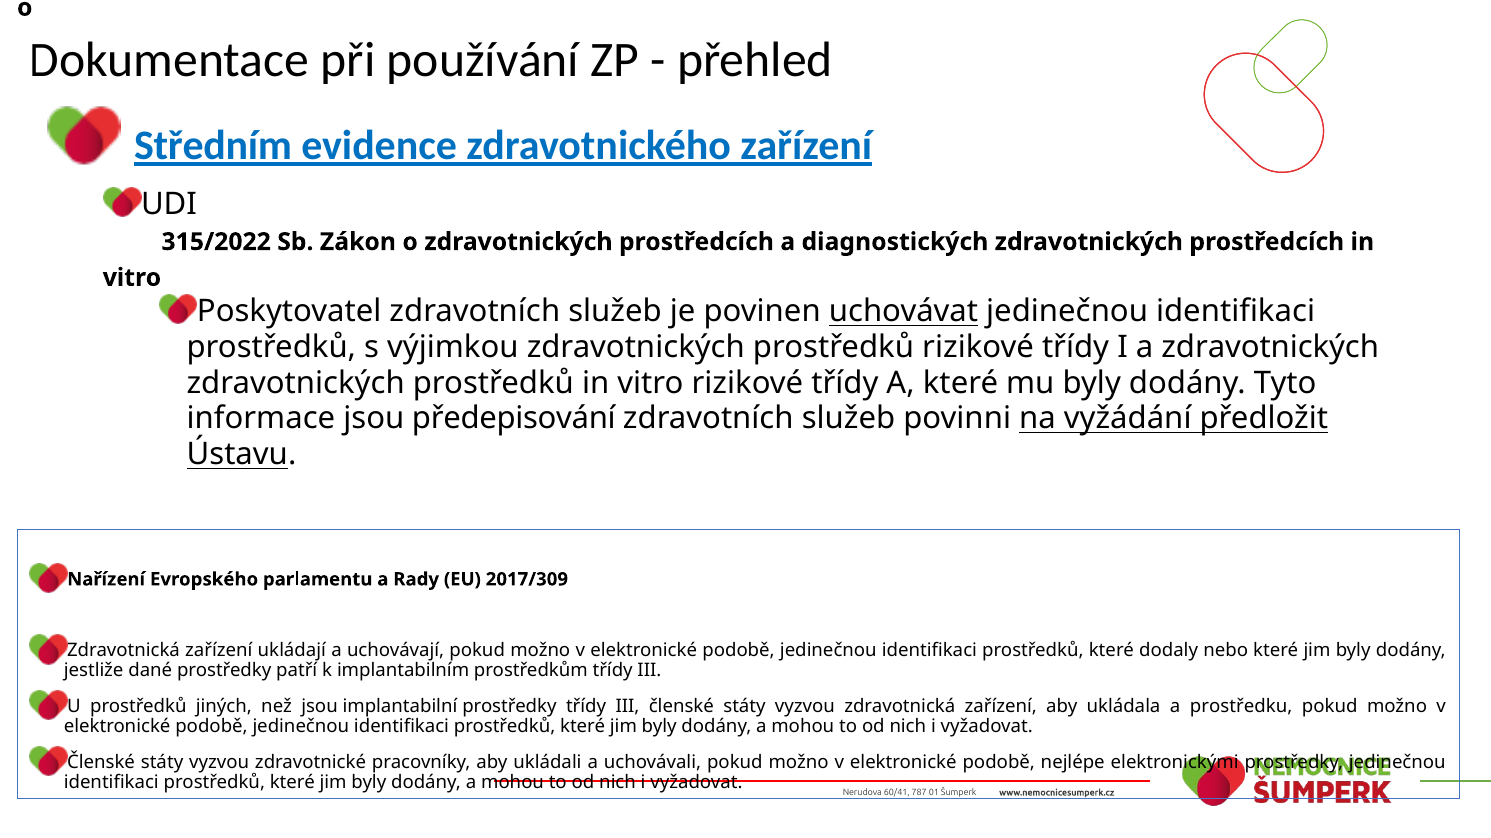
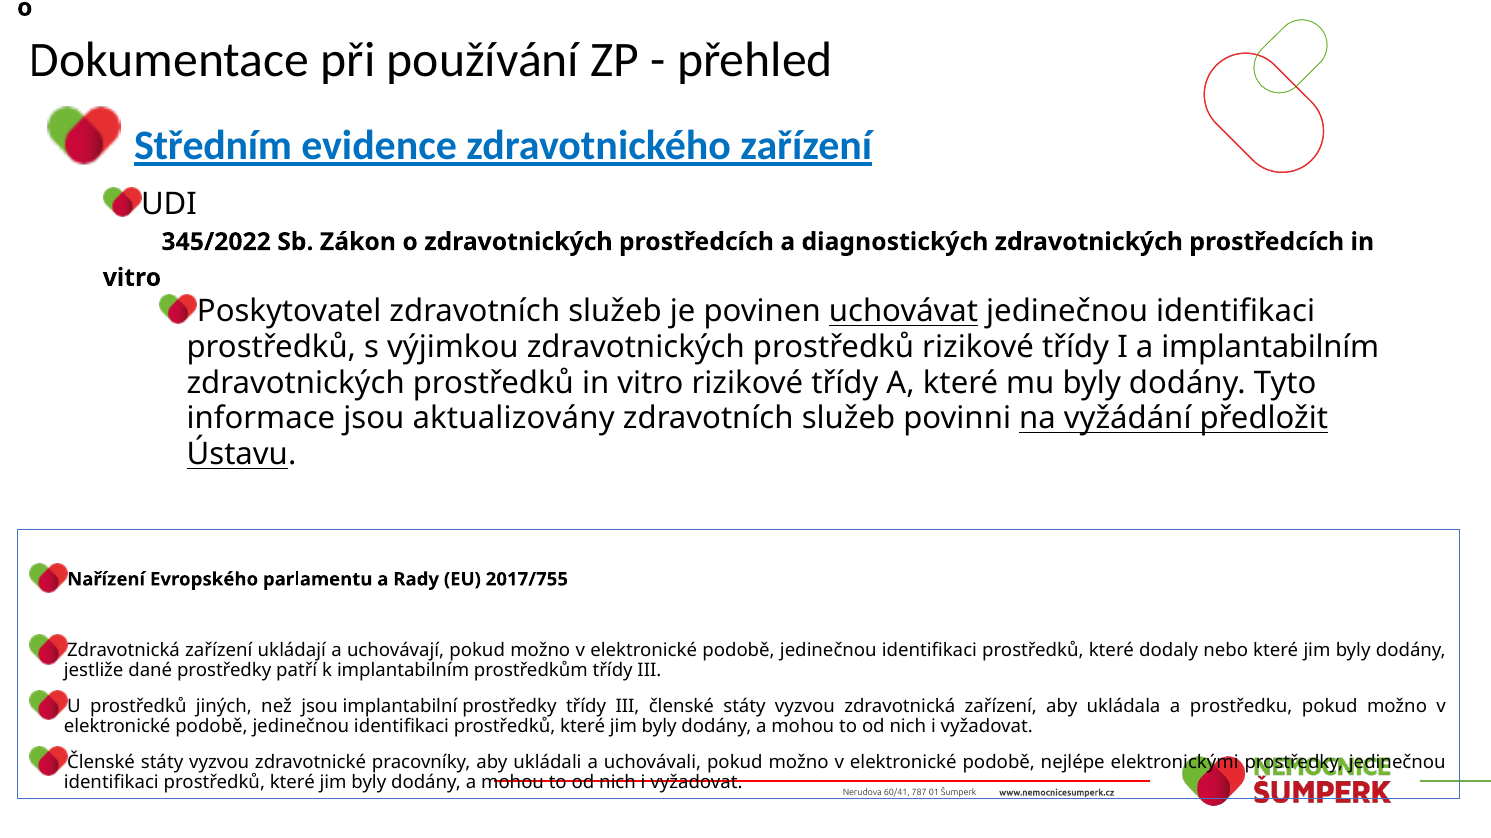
315/2022: 315/2022 -> 345/2022
a zdravotnických: zdravotnických -> implantabilním
předepisování: předepisování -> aktualizovány
2017/309: 2017/309 -> 2017/755
